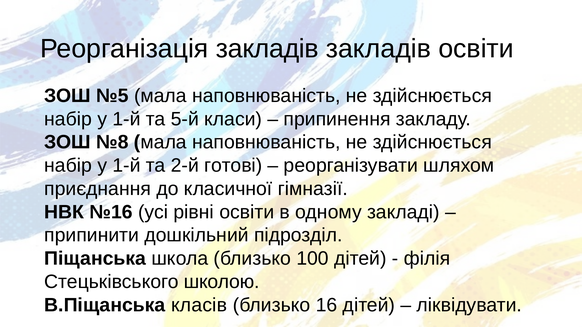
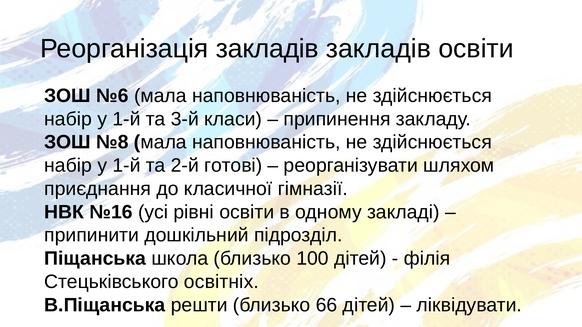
№5: №5 -> №6
5-й: 5-й -> 3-й
школою: школою -> освітніх
класів: класів -> решти
16: 16 -> 66
